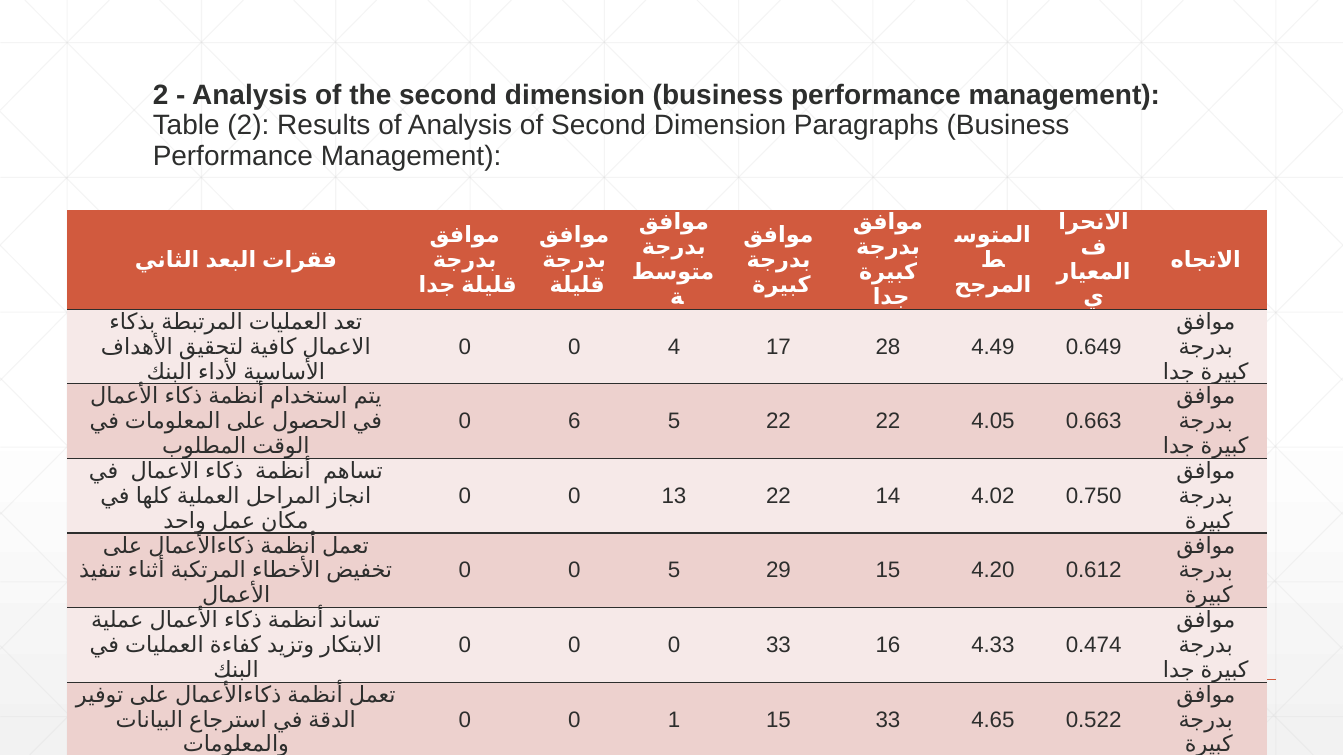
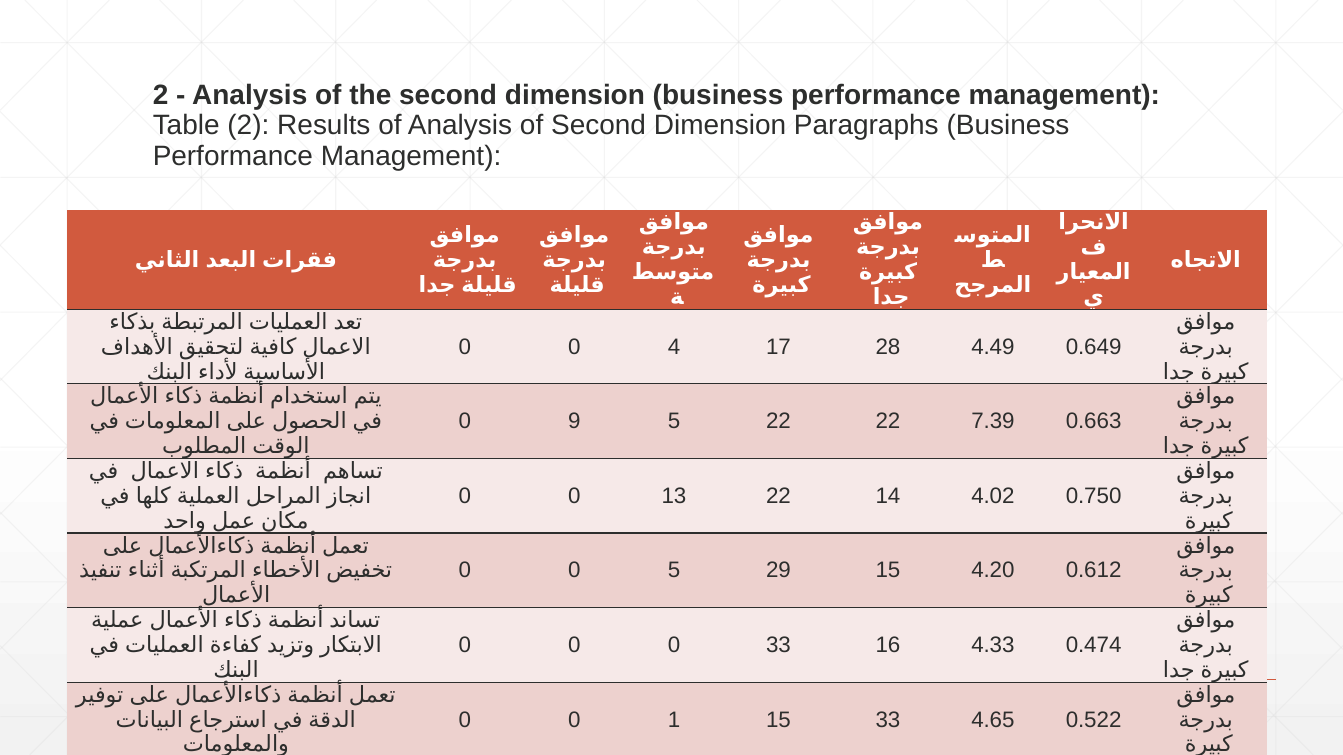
6: 6 -> 9
4.05: 4.05 -> 7.39
